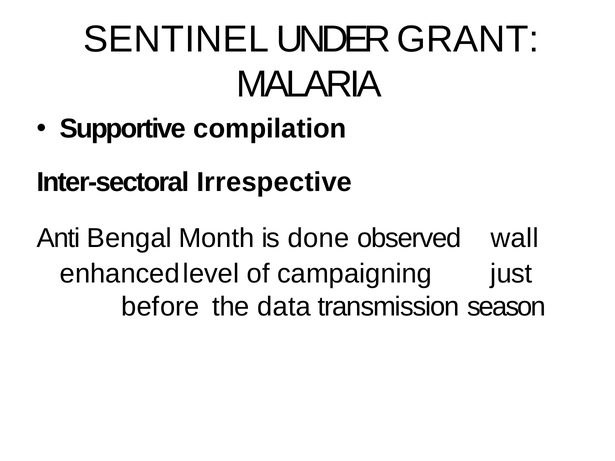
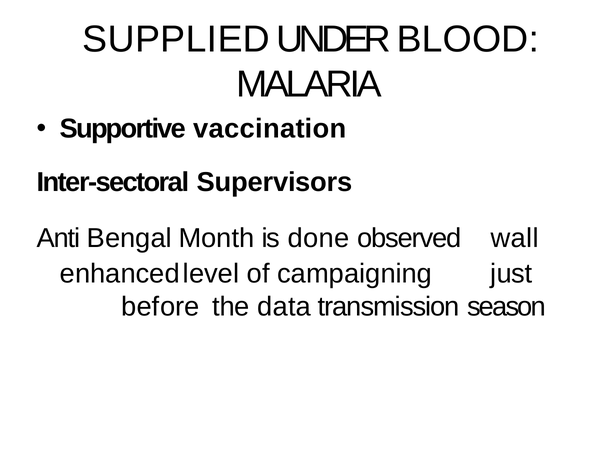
SENTINEL: SENTINEL -> SUPPLIED
GRANT: GRANT -> BLOOD
compilation: compilation -> vaccination
Irrespective: Irrespective -> Supervisors
